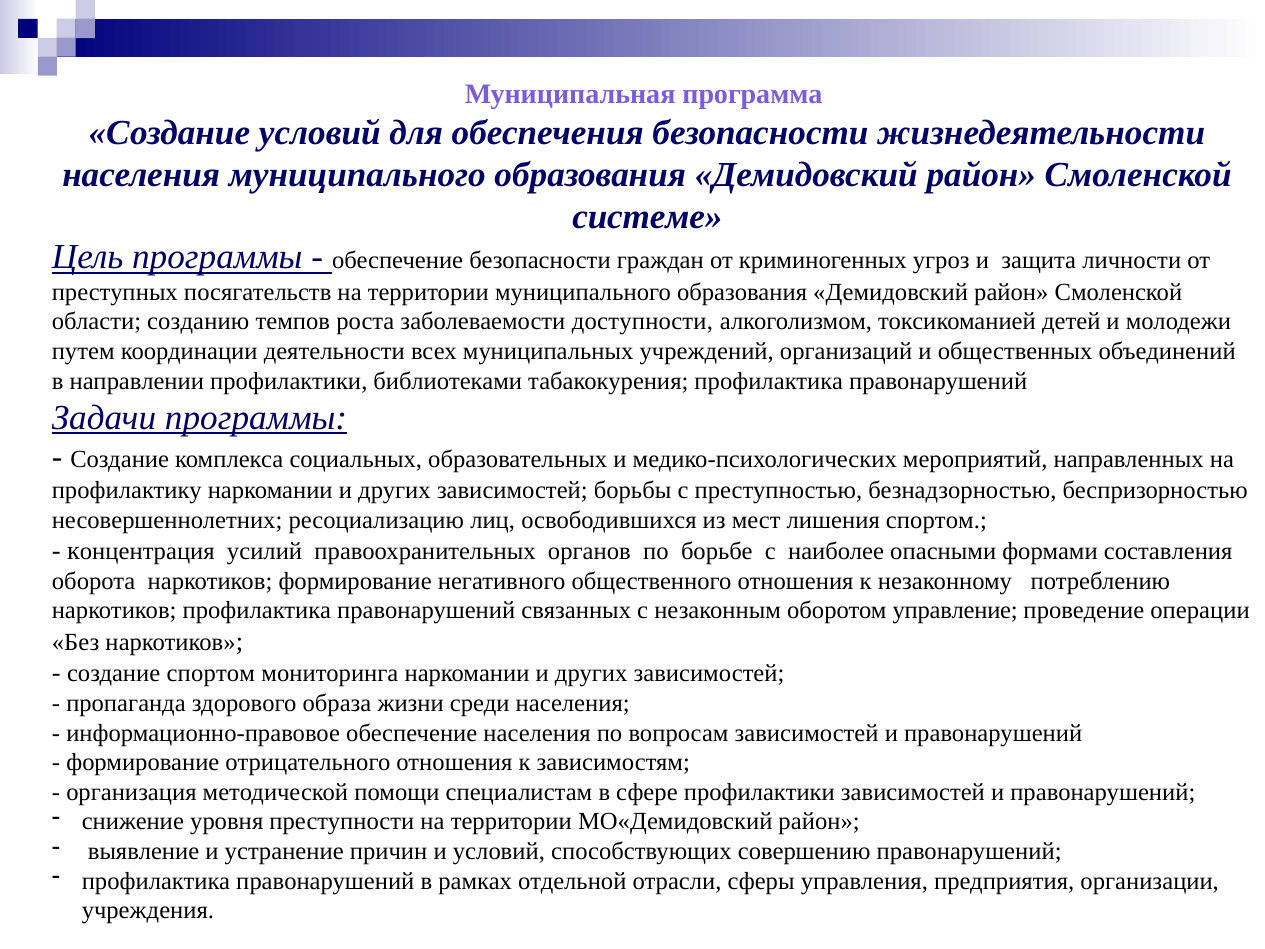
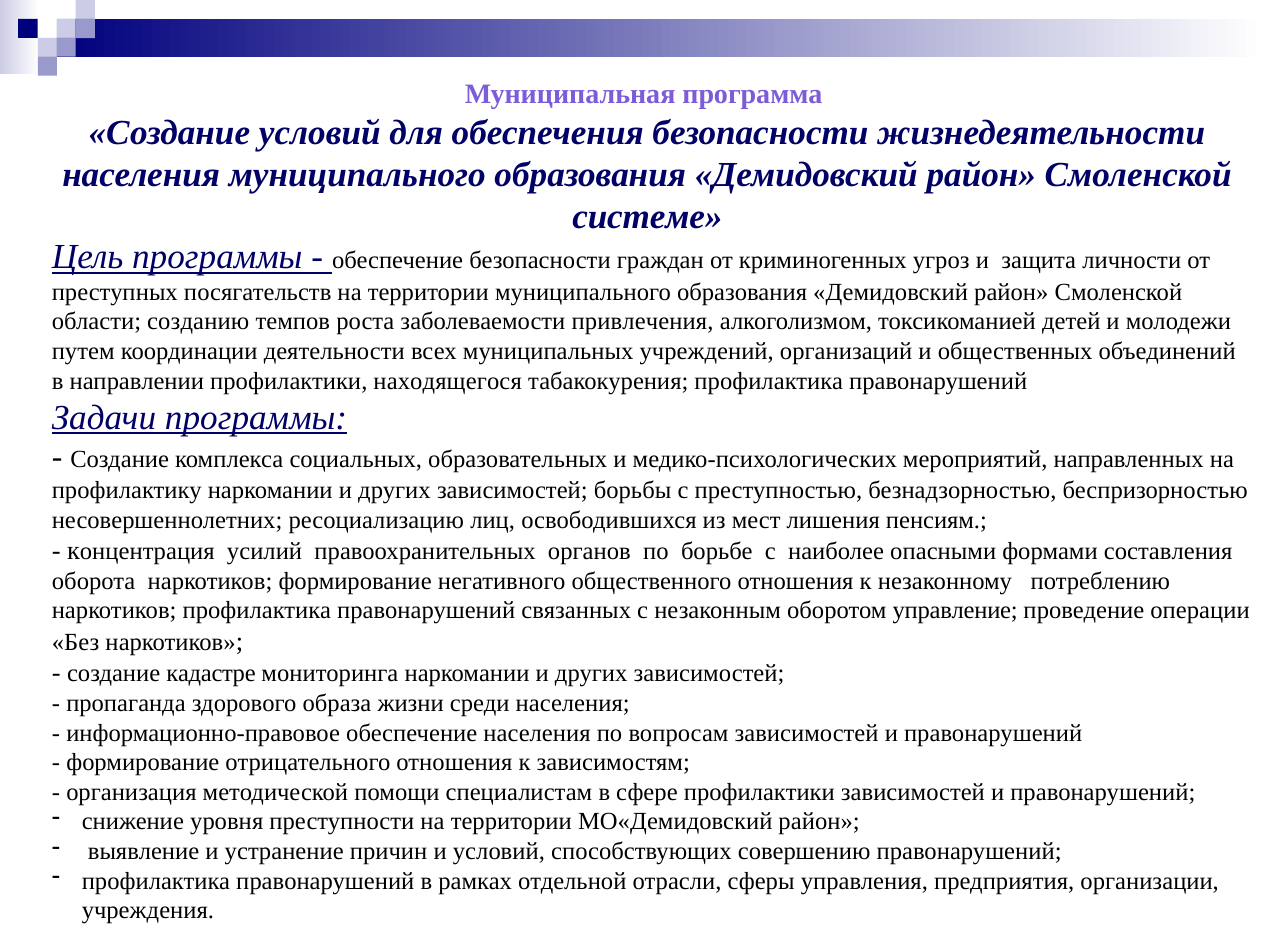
доступности: доступности -> привлечения
библиотеками: библиотеками -> находящегося
лишения спортом: спортом -> пенсиям
создание спортом: спортом -> кадастре
